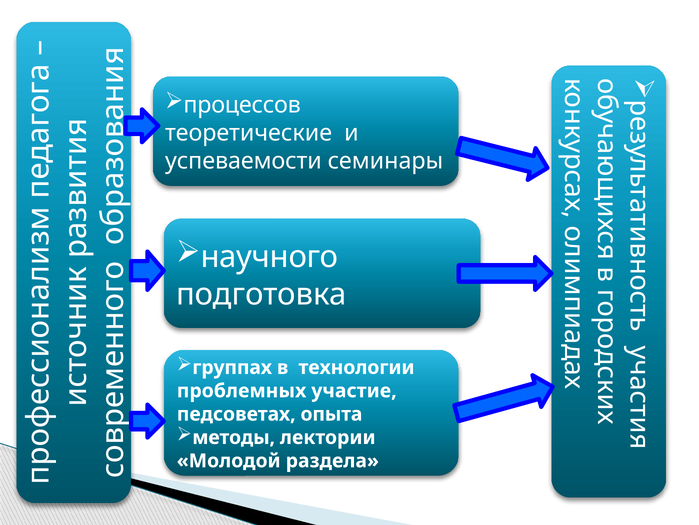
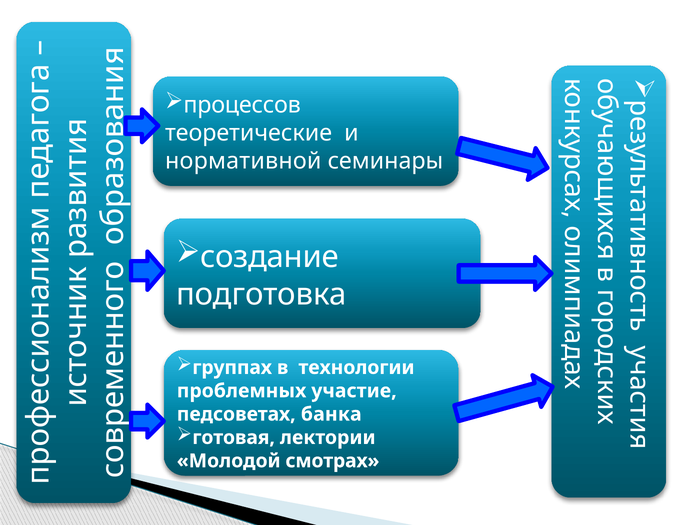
успеваемости: успеваемости -> нормативной
научного: научного -> создание
опыта: опыта -> банка
методы: методы -> готовая
раздела: раздела -> смотрах
